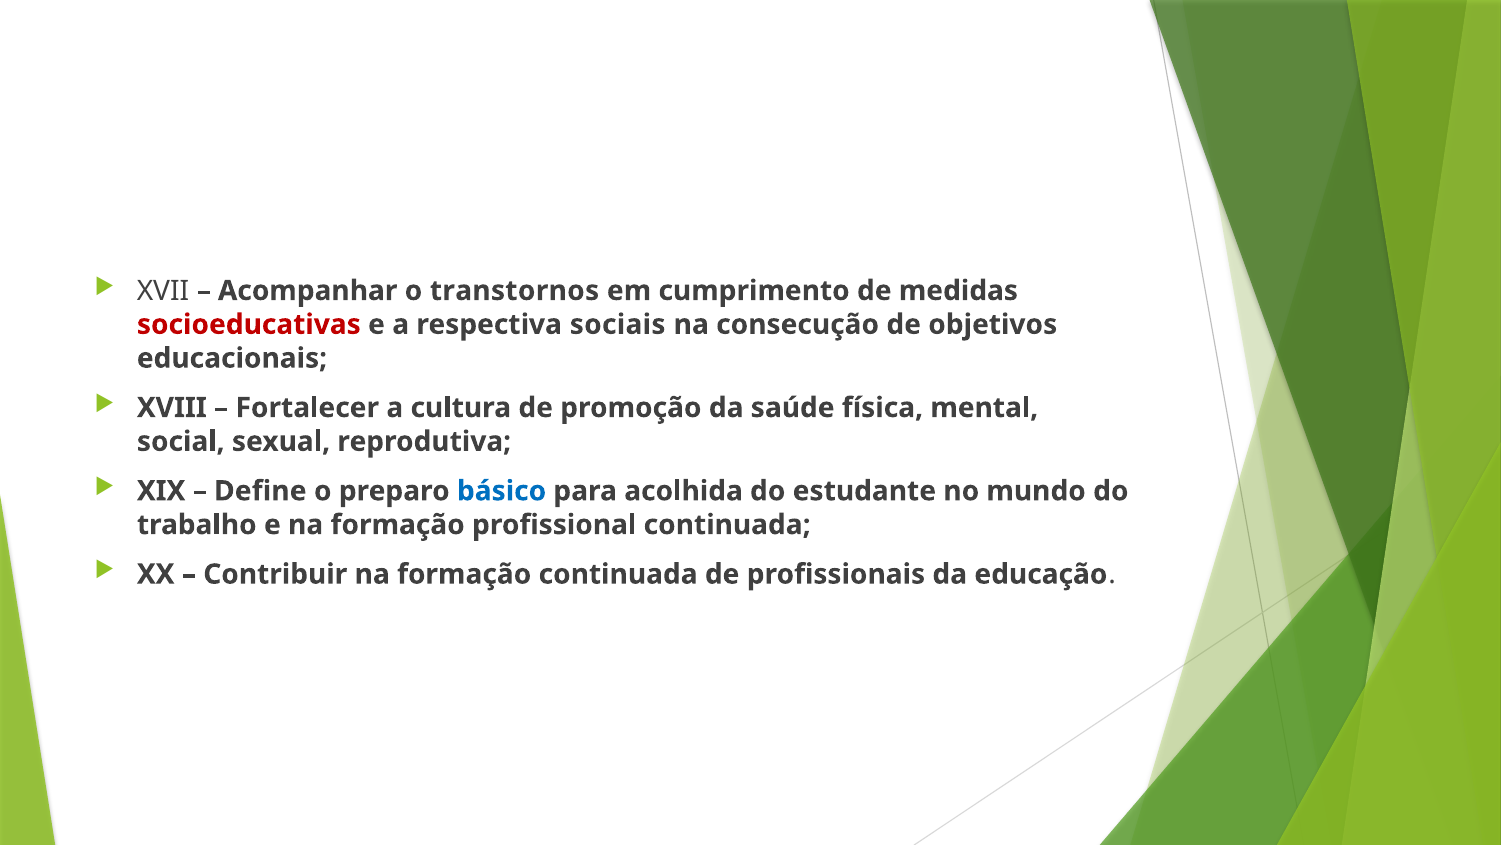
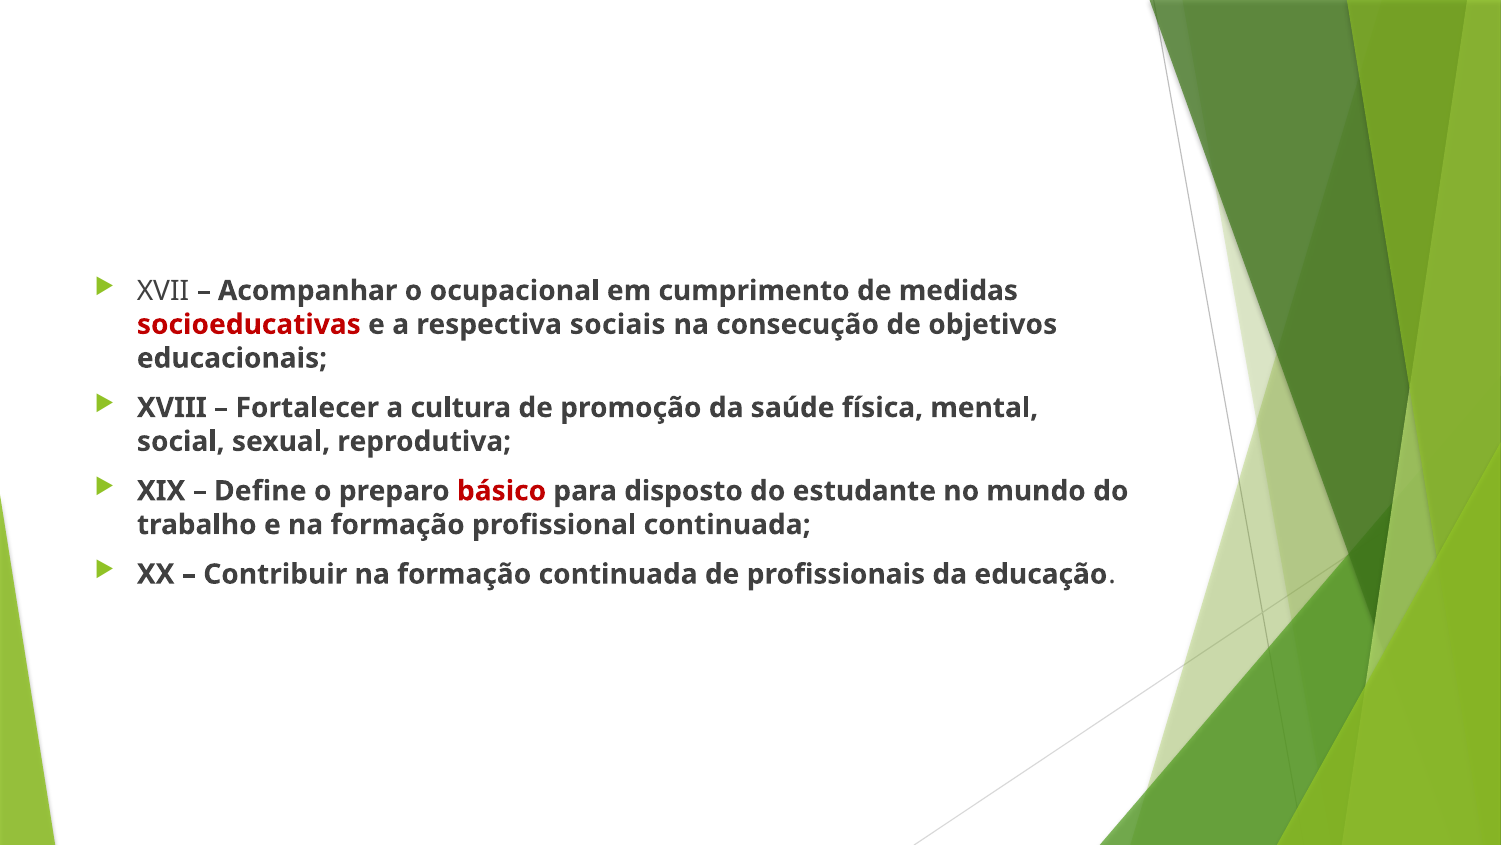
transtornos: transtornos -> ocupacional
básico colour: blue -> red
acolhida: acolhida -> disposto
